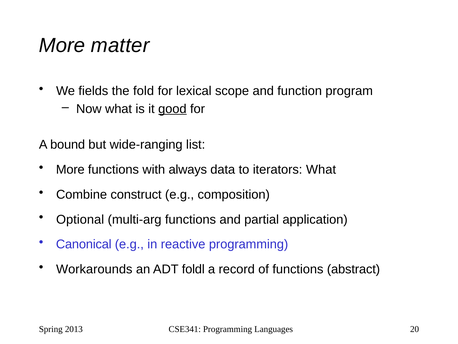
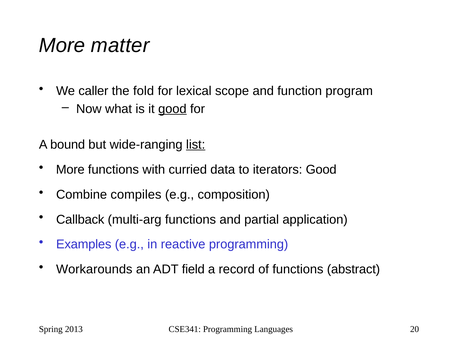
fields: fields -> caller
list underline: none -> present
always: always -> curried
iterators What: What -> Good
construct: construct -> compiles
Optional: Optional -> Callback
Canonical: Canonical -> Examples
foldl: foldl -> field
